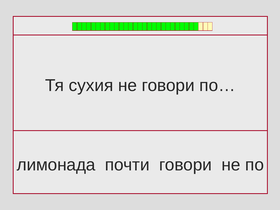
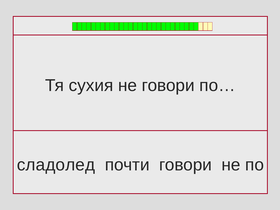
лимонада: лимонада -> сладолед
